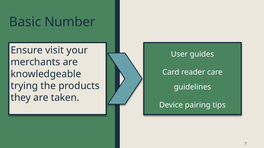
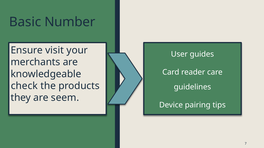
trying: trying -> check
taken: taken -> seem
